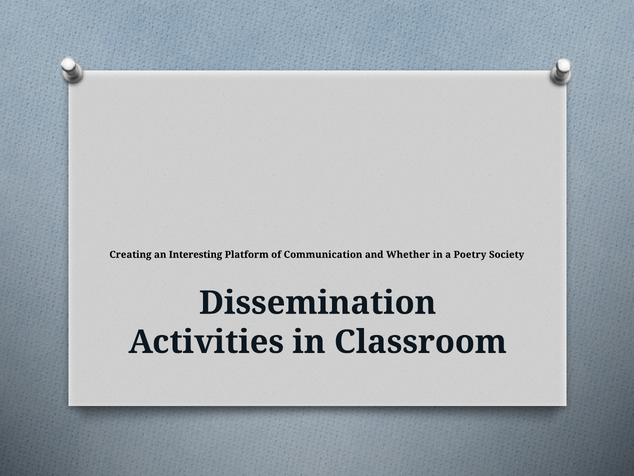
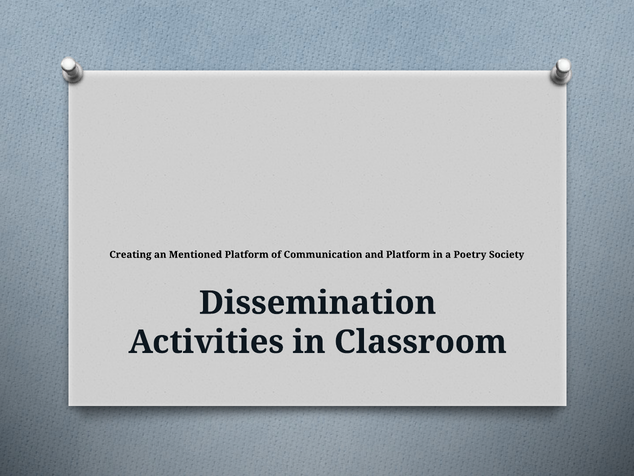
Interesting: Interesting -> Mentioned
and Whether: Whether -> Platform
